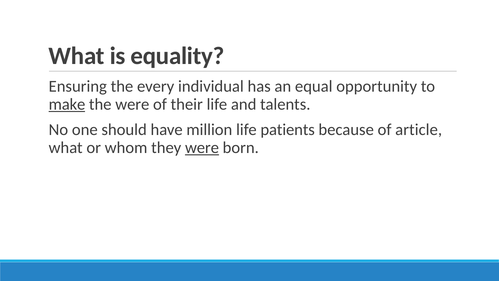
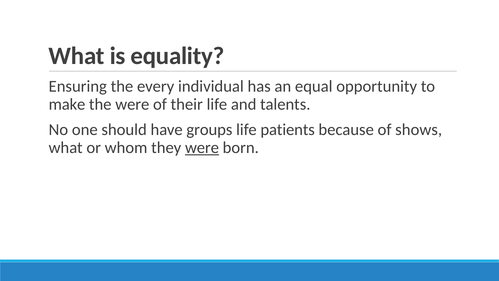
make underline: present -> none
million: million -> groups
article: article -> shows
